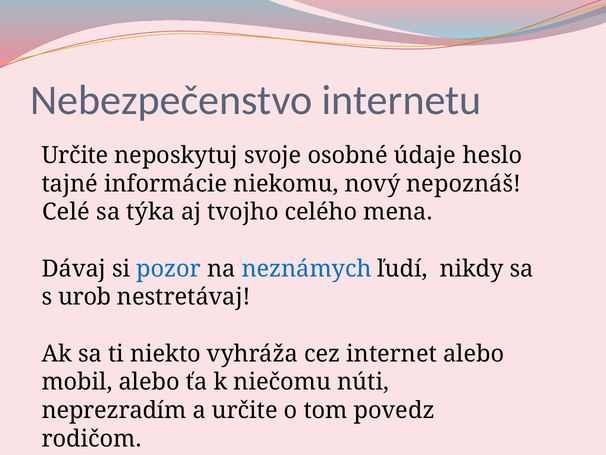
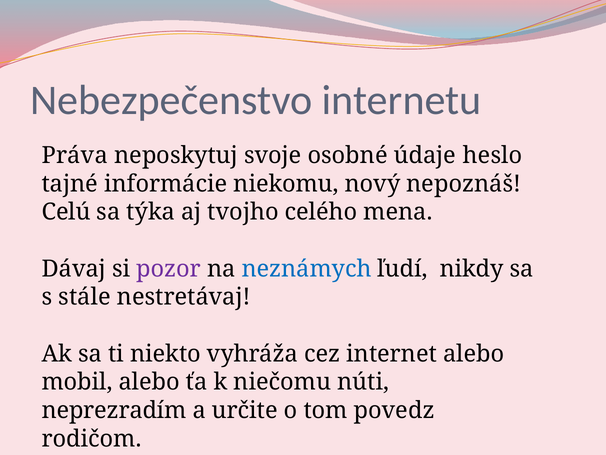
Určite at (75, 155): Určite -> Práva
Celé: Celé -> Celú
pozor colour: blue -> purple
urob: urob -> stále
